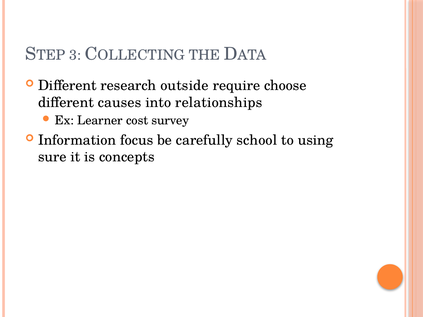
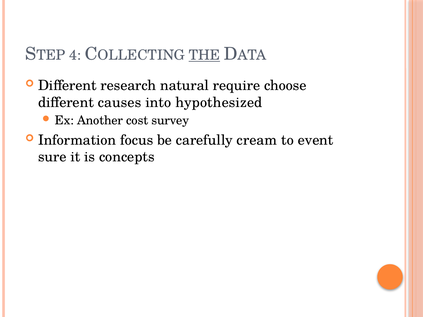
3: 3 -> 4
THE underline: none -> present
outside: outside -> natural
relationships: relationships -> hypothesized
Learner: Learner -> Another
school: school -> cream
using: using -> event
